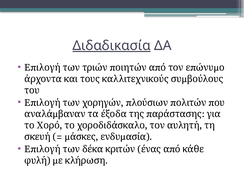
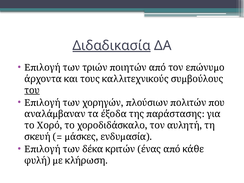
του underline: none -> present
